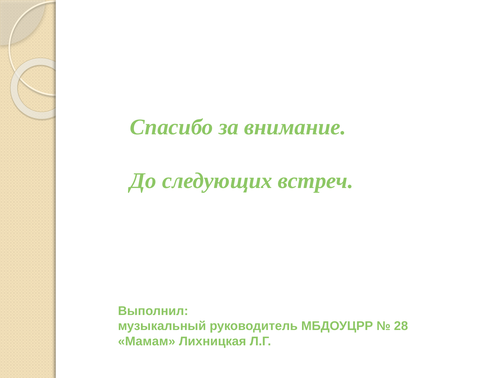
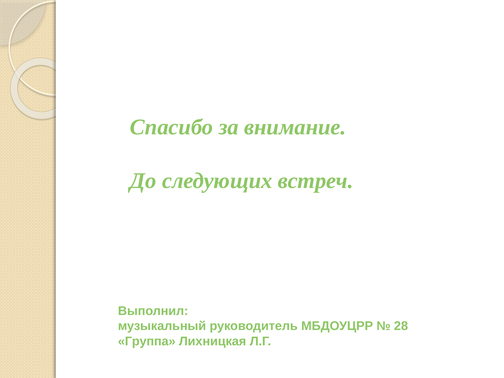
Мамам: Мамам -> Группа
